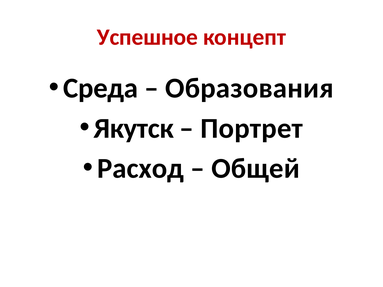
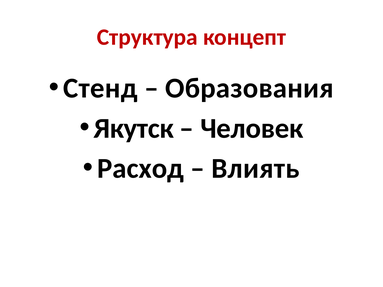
Успешное: Успешное -> Структура
Среда: Среда -> Стенд
Портрет: Портрет -> Человек
Общей: Общей -> Влиять
